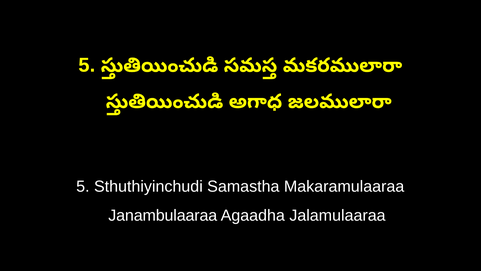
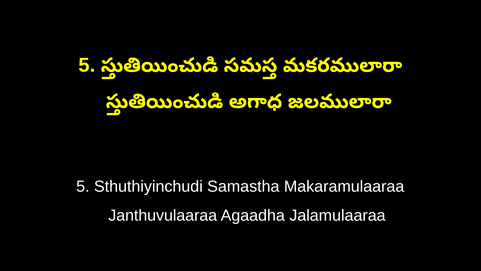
Janambulaaraa: Janambulaaraa -> Janthuvulaaraa
